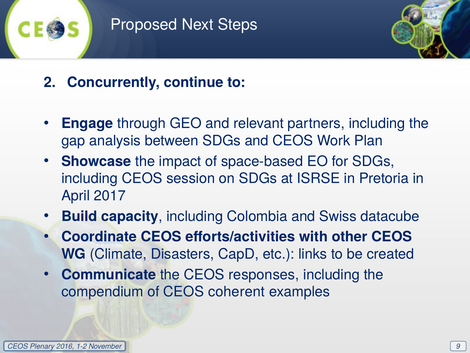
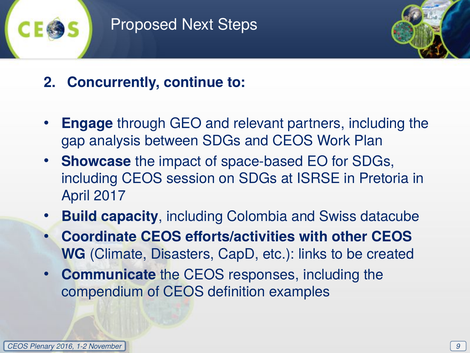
coherent: coherent -> definition
